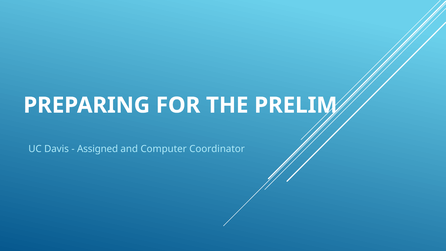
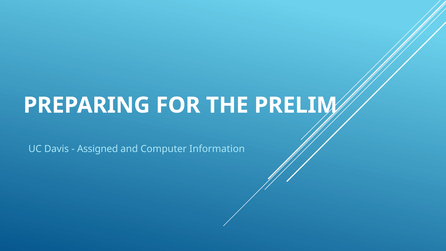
Coordinator: Coordinator -> Information
